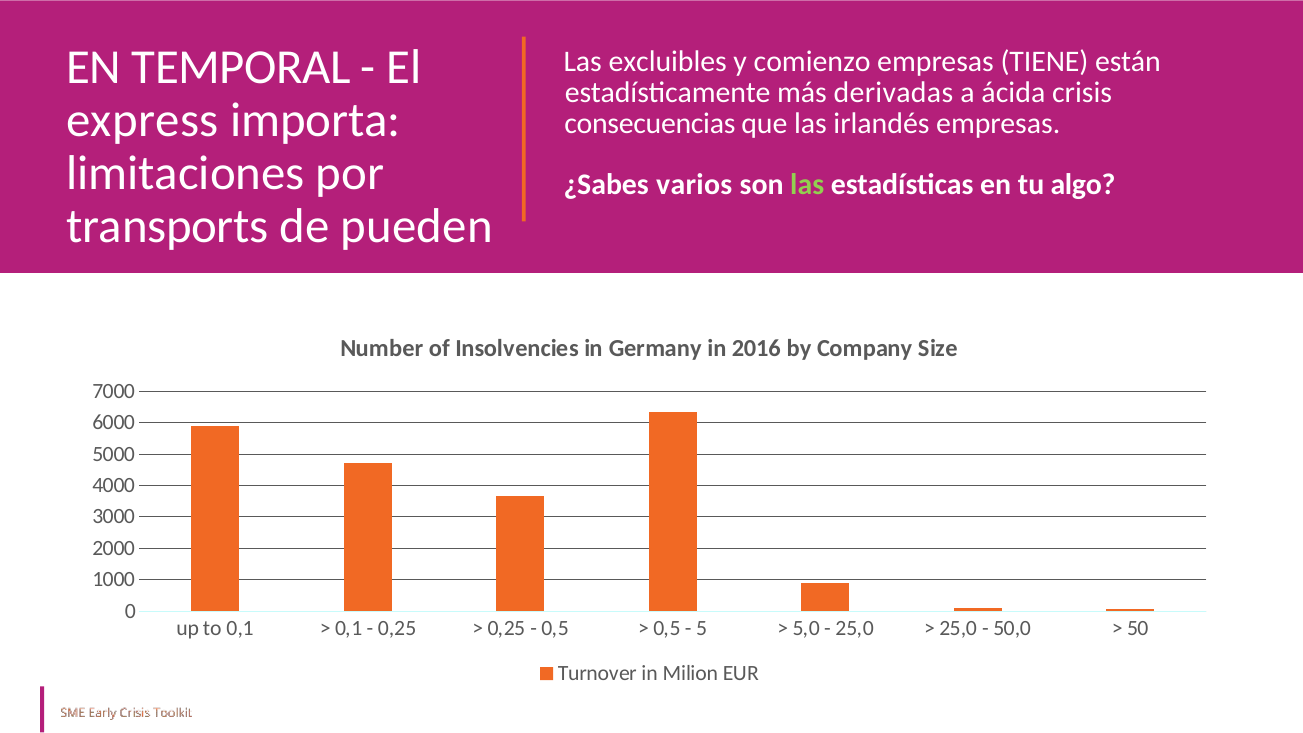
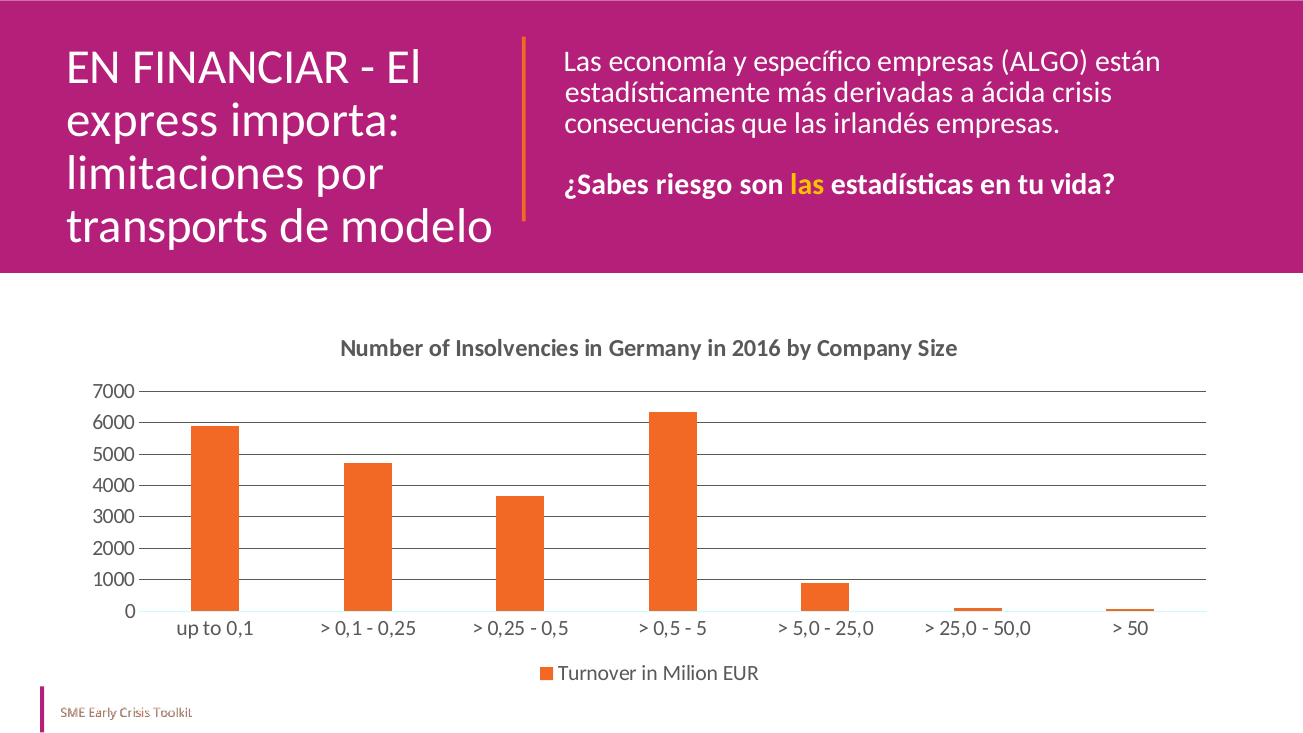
TEMPORAL: TEMPORAL -> FINANCIAR
excluibles: excluibles -> economía
comienzo: comienzo -> específico
TIENE: TIENE -> ALGO
varios: varios -> riesgo
las at (807, 185) colour: light green -> yellow
algo: algo -> vida
pueden: pueden -> modelo
